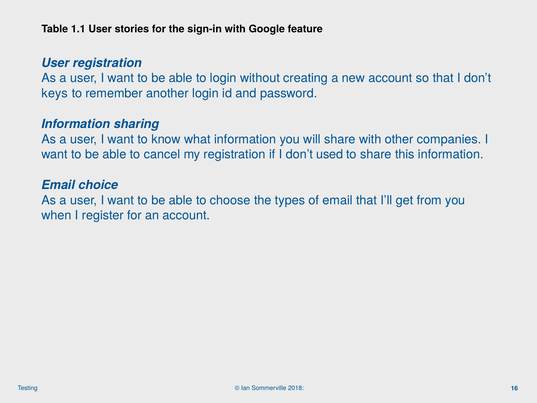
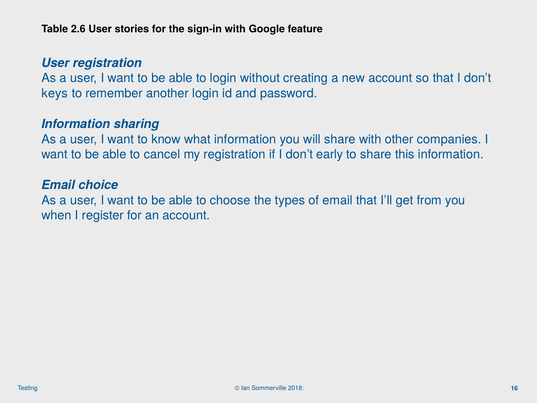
1.1: 1.1 -> 2.6
used: used -> early
